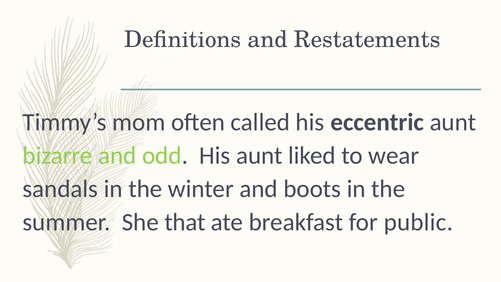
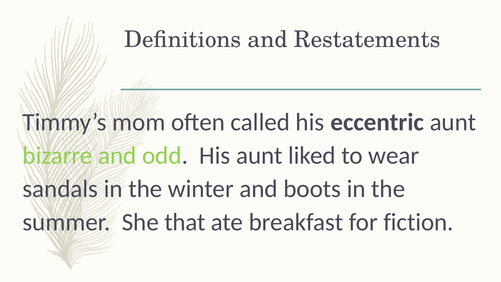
public: public -> fiction
